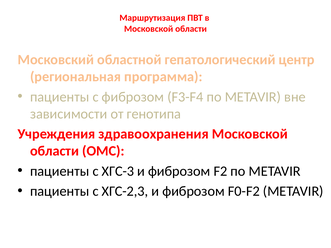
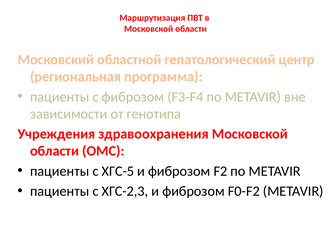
ХГС-3: ХГС-3 -> ХГС-5
